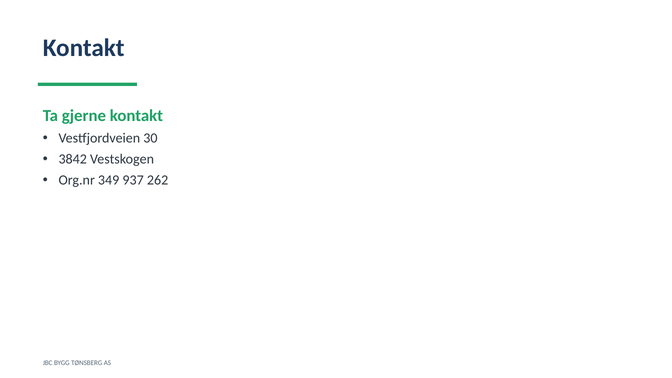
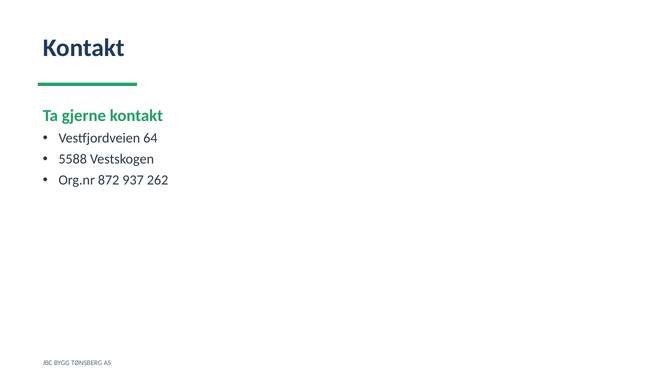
30: 30 -> 64
3842: 3842 -> 5588
349: 349 -> 872
